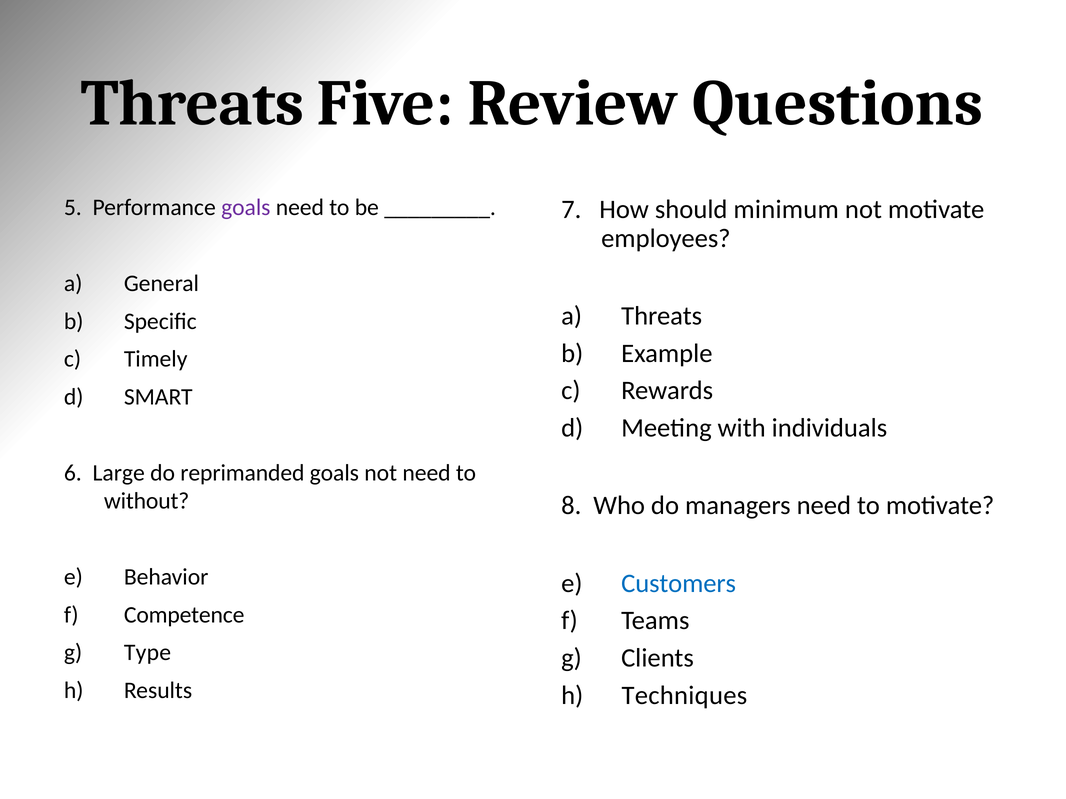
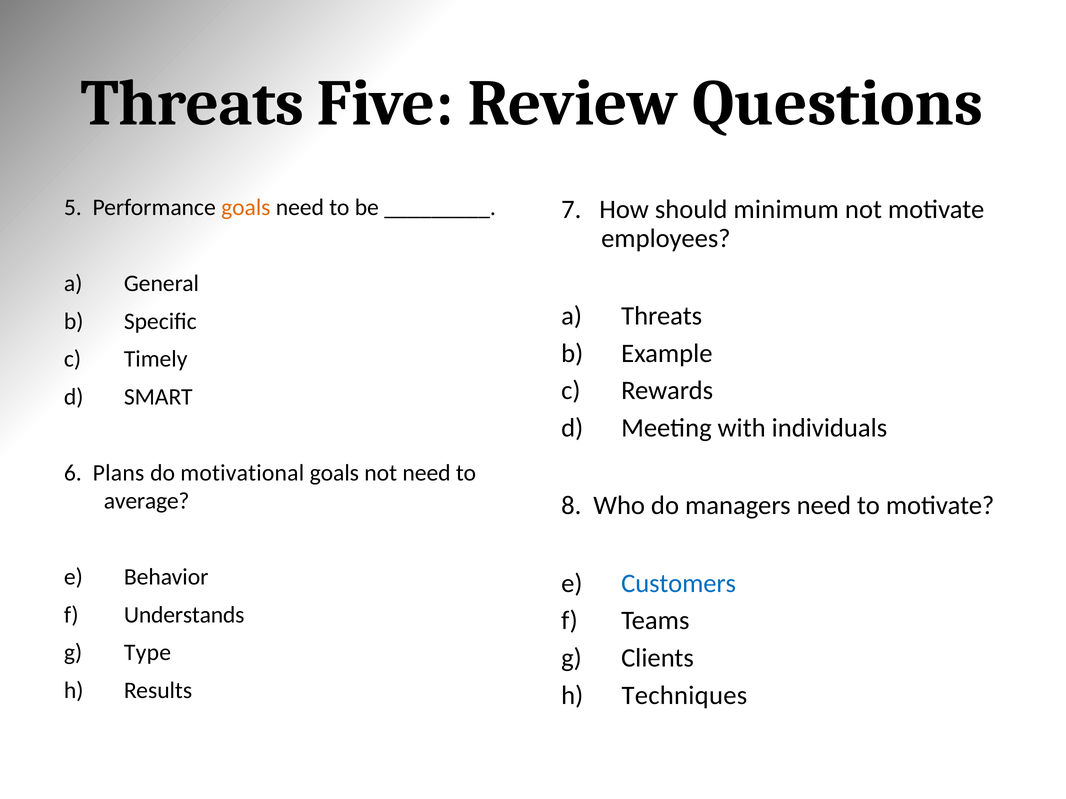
goals at (246, 208) colour: purple -> orange
Large: Large -> Plans
reprimanded: reprimanded -> motivational
without: without -> average
Competence: Competence -> Understands
